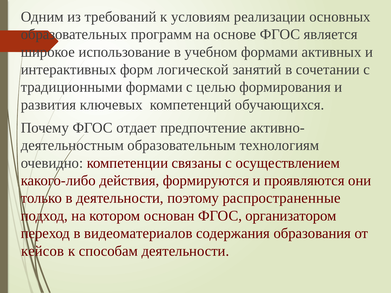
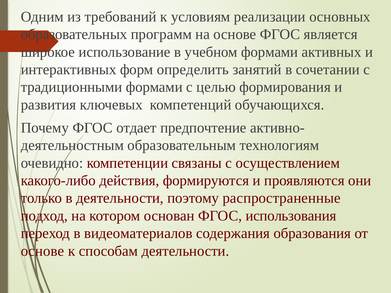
логической: логической -> определить
организатором: организатором -> использования
кейсов at (43, 251): кейсов -> основе
